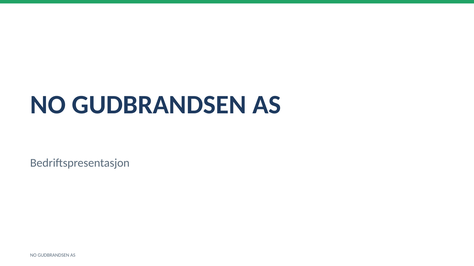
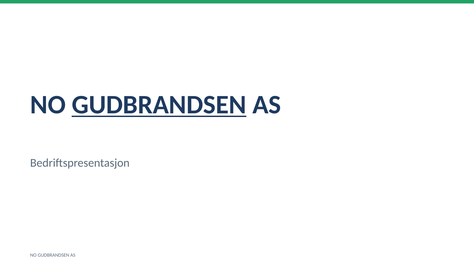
GUDBRANDSEN at (159, 105) underline: none -> present
